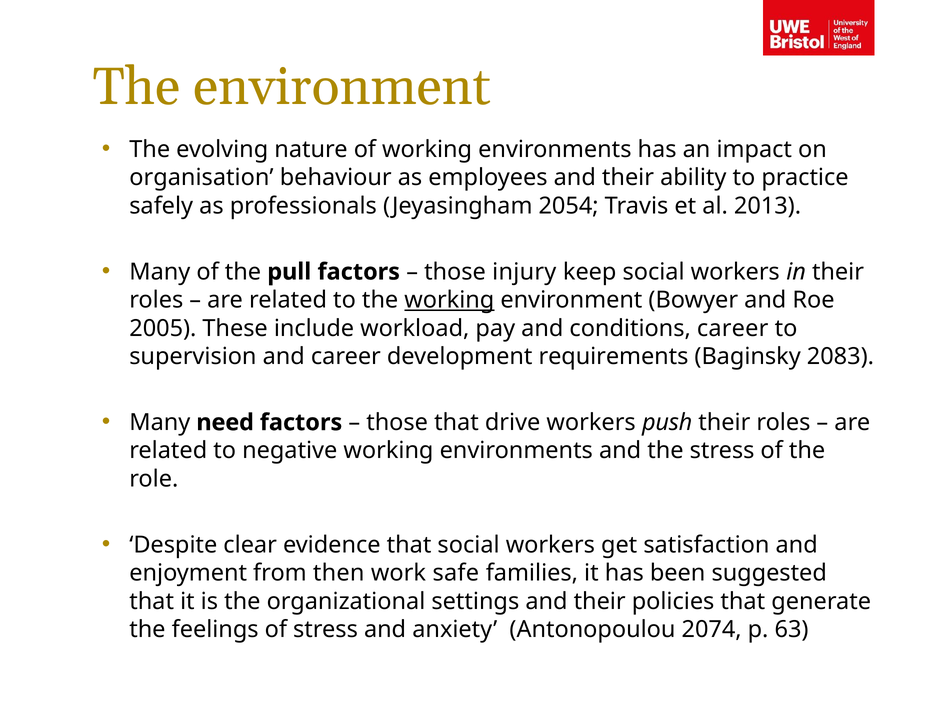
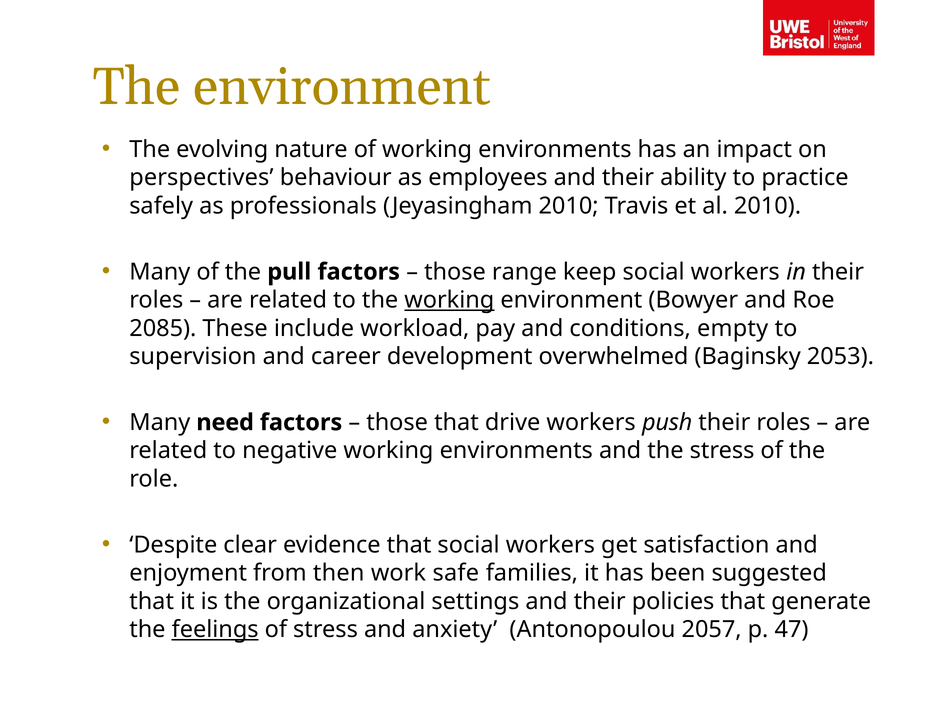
organisation: organisation -> perspectives
Jeyasingham 2054: 2054 -> 2010
al 2013: 2013 -> 2010
injury: injury -> range
2005: 2005 -> 2085
conditions career: career -> empty
requirements: requirements -> overwhelmed
2083: 2083 -> 2053
feelings underline: none -> present
2074: 2074 -> 2057
63: 63 -> 47
